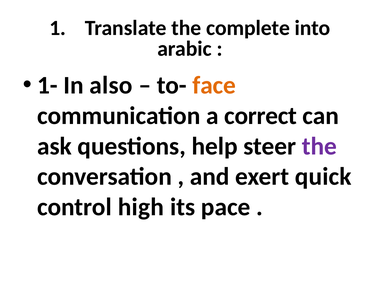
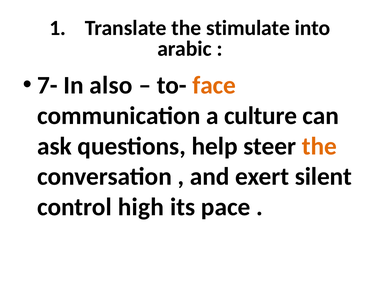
complete: complete -> stimulate
1-: 1- -> 7-
correct: correct -> culture
the at (319, 146) colour: purple -> orange
quick: quick -> silent
